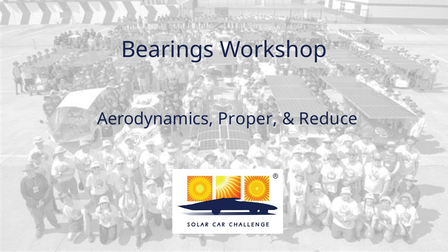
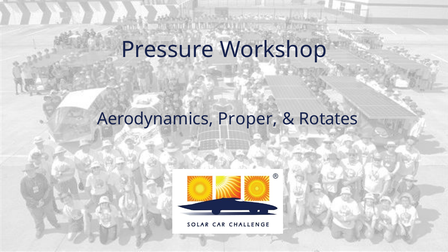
Bearings: Bearings -> Pressure
Reduce: Reduce -> Rotates
